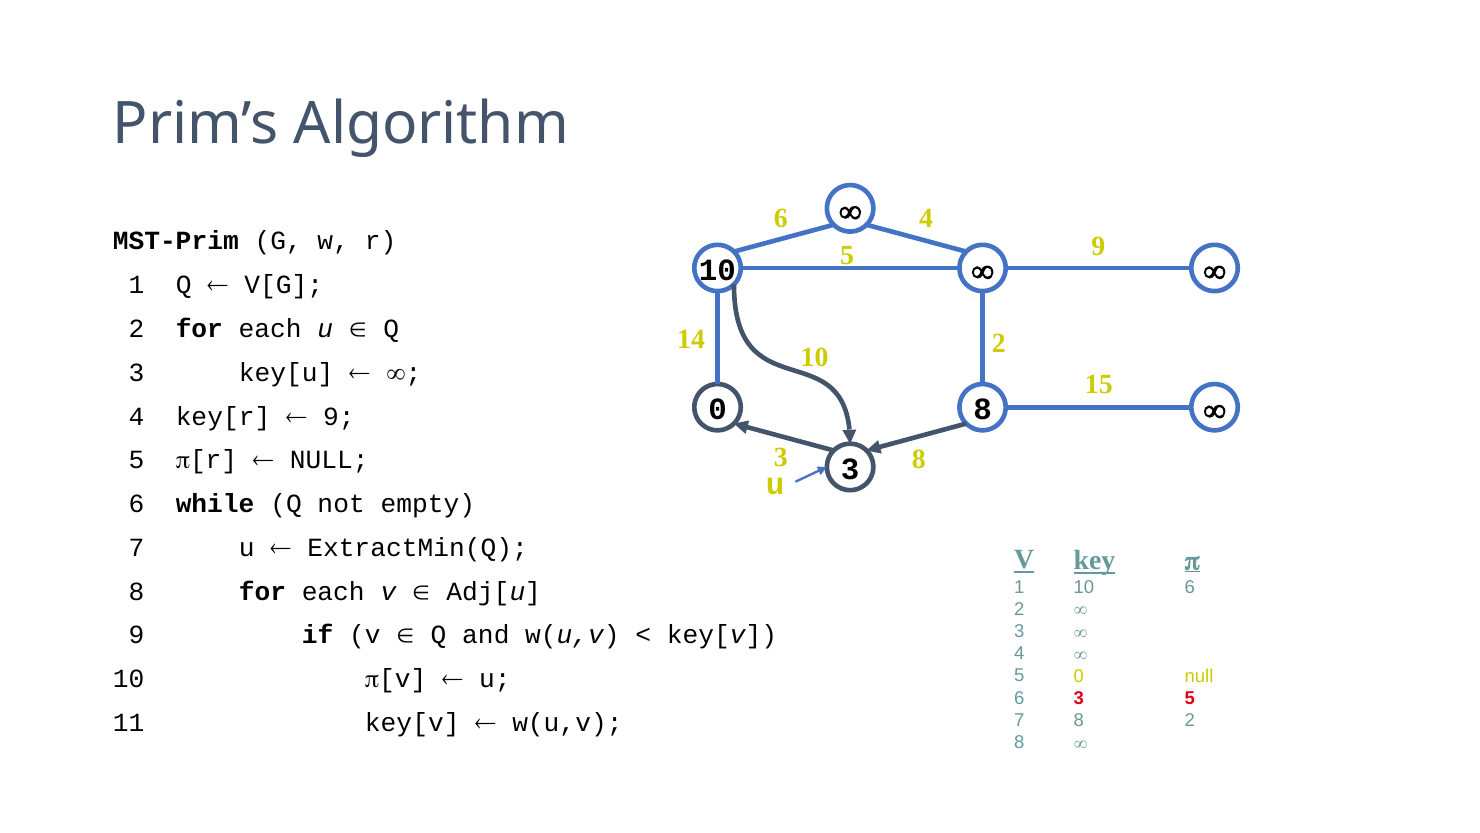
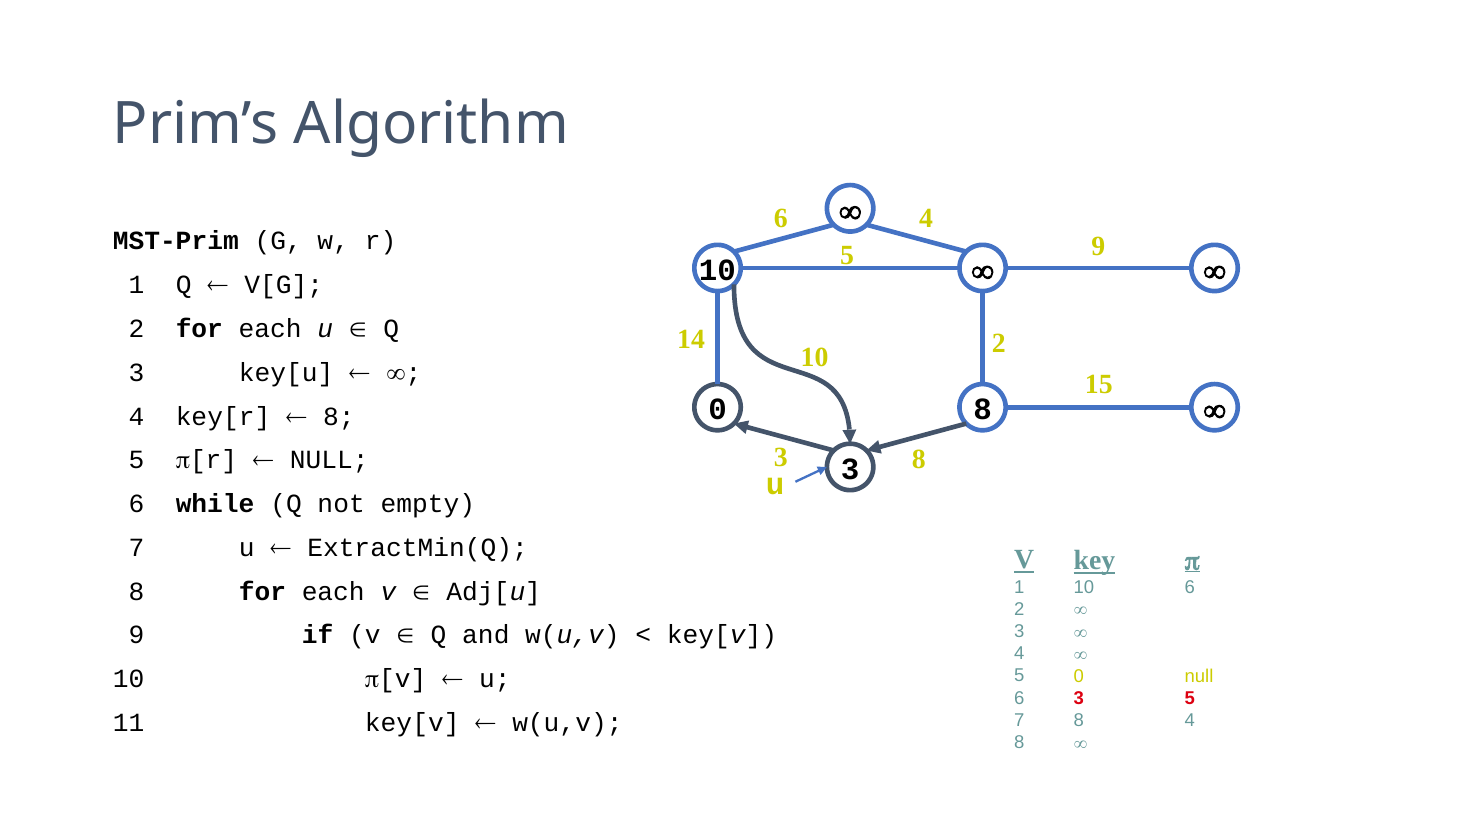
9 at (339, 416): 9 -> 8
8 2: 2 -> 4
